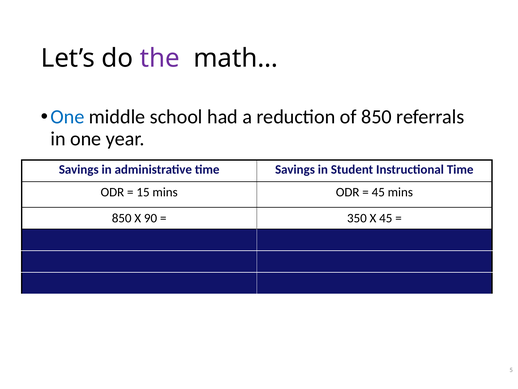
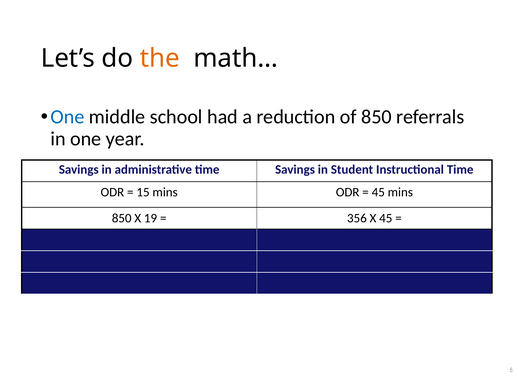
the colour: purple -> orange
90: 90 -> 19
350: 350 -> 356
